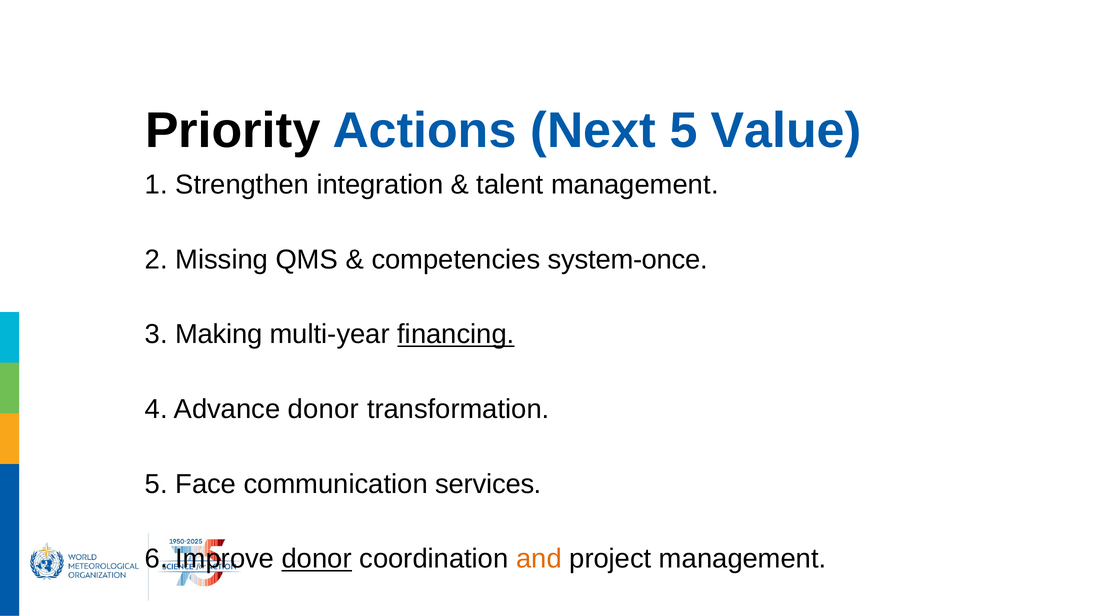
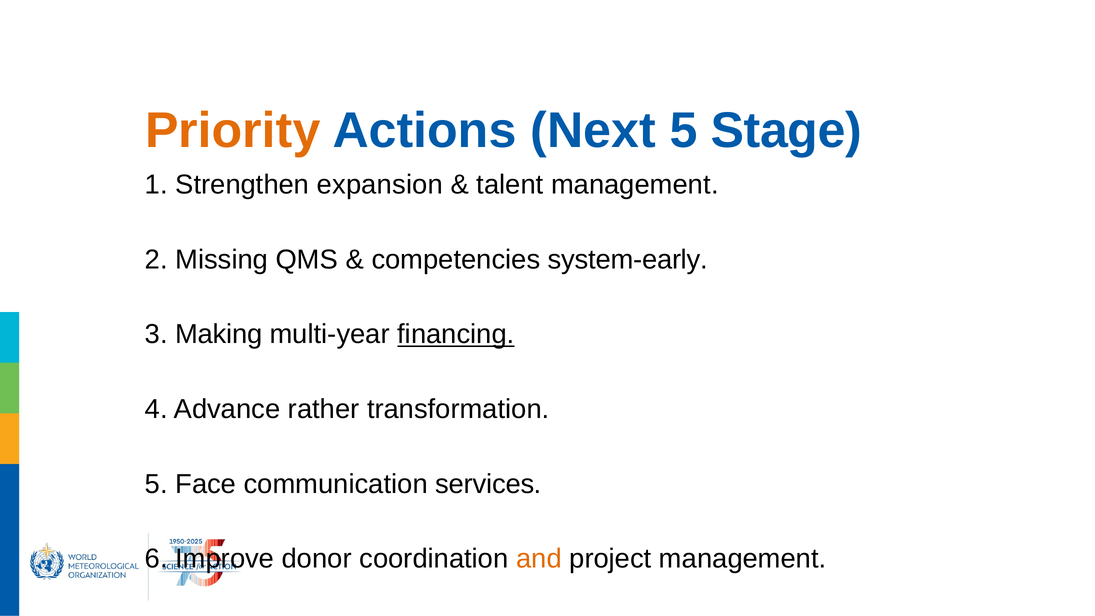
Priority colour: black -> orange
Value: Value -> Stage
integration: integration -> expansion
system-once: system-once -> system-early
Advance donor: donor -> rather
donor at (317, 559) underline: present -> none
